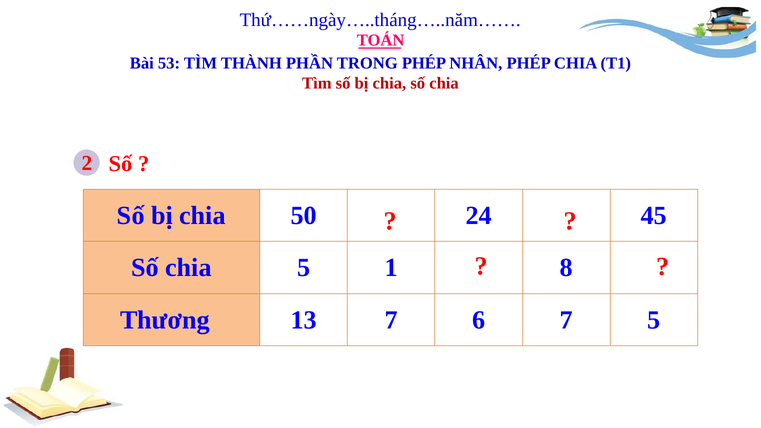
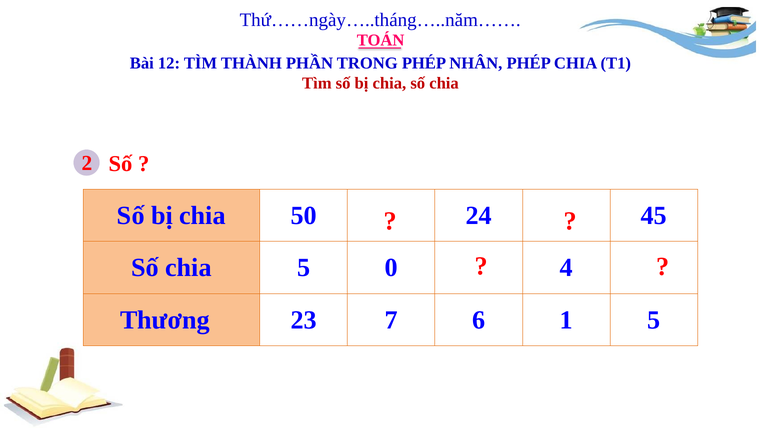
53: 53 -> 12
1: 1 -> 0
8 at (566, 267): 8 -> 4
13: 13 -> 23
6 7: 7 -> 1
